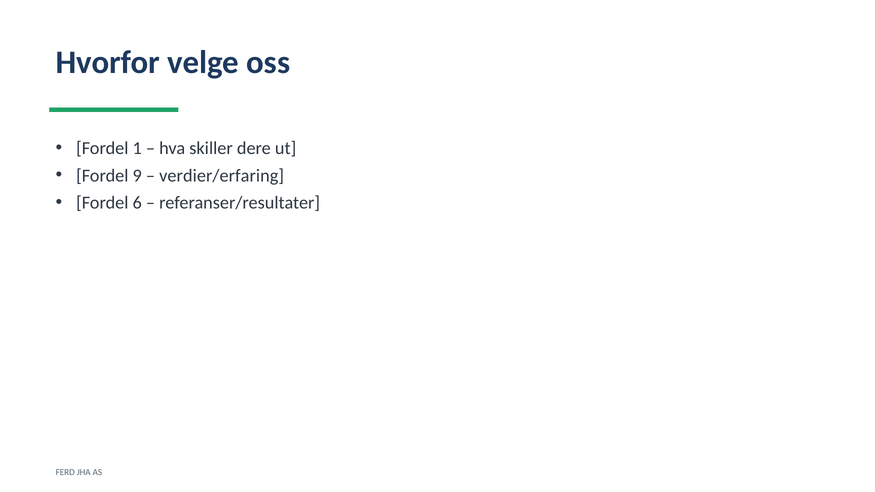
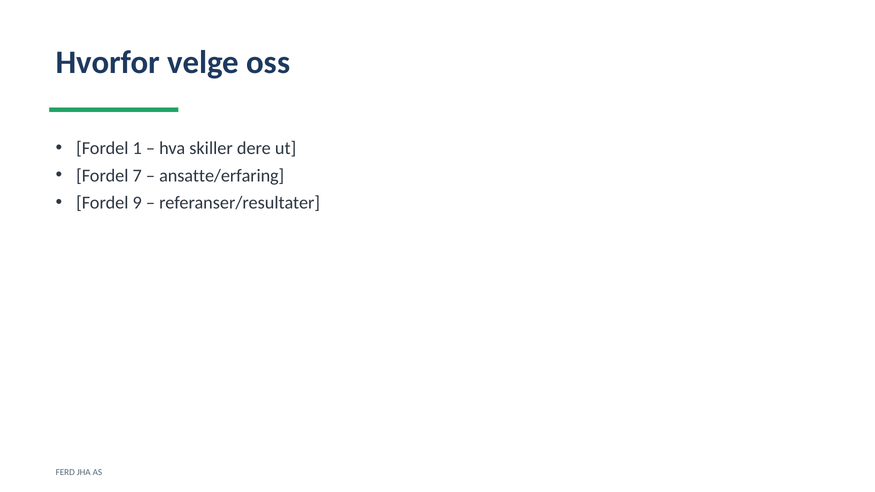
9: 9 -> 7
verdier/erfaring: verdier/erfaring -> ansatte/erfaring
6: 6 -> 9
